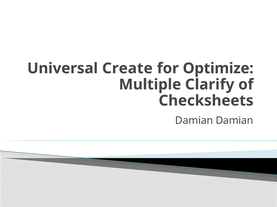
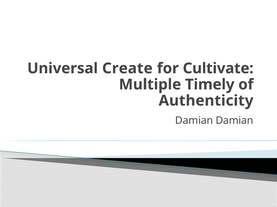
Optimize: Optimize -> Cultivate
Clarify: Clarify -> Timely
Checksheets: Checksheets -> Authenticity
